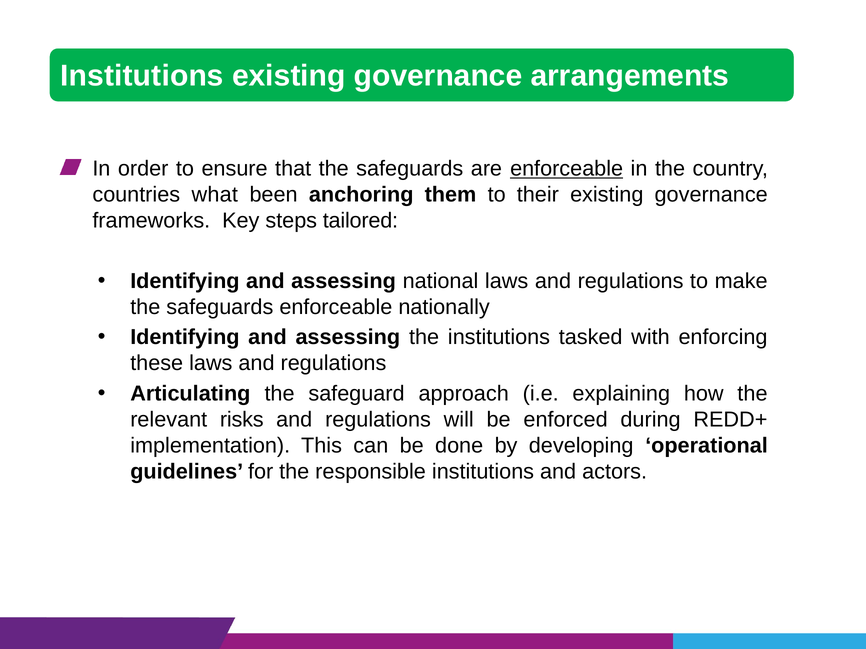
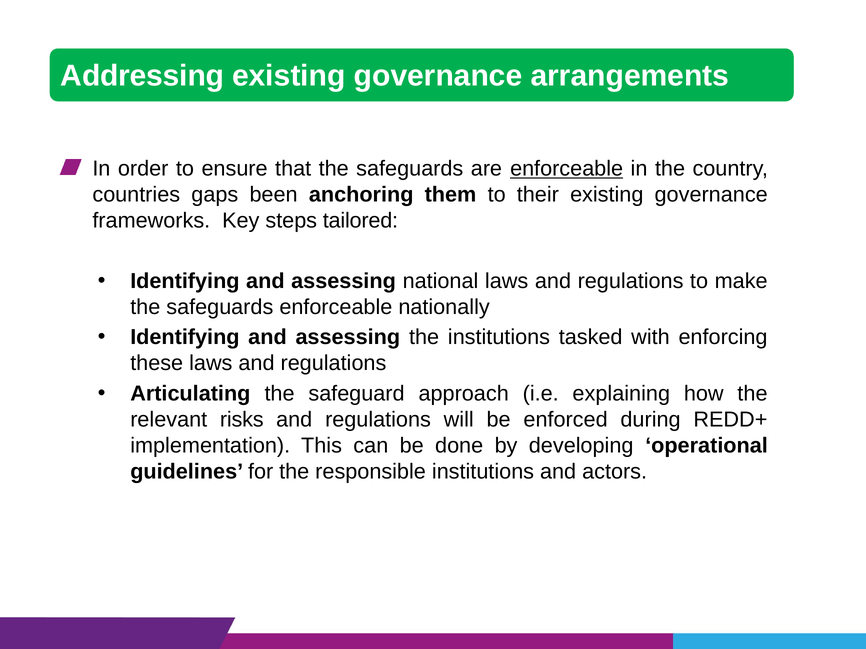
Institutions at (142, 76): Institutions -> Addressing
what: what -> gaps
